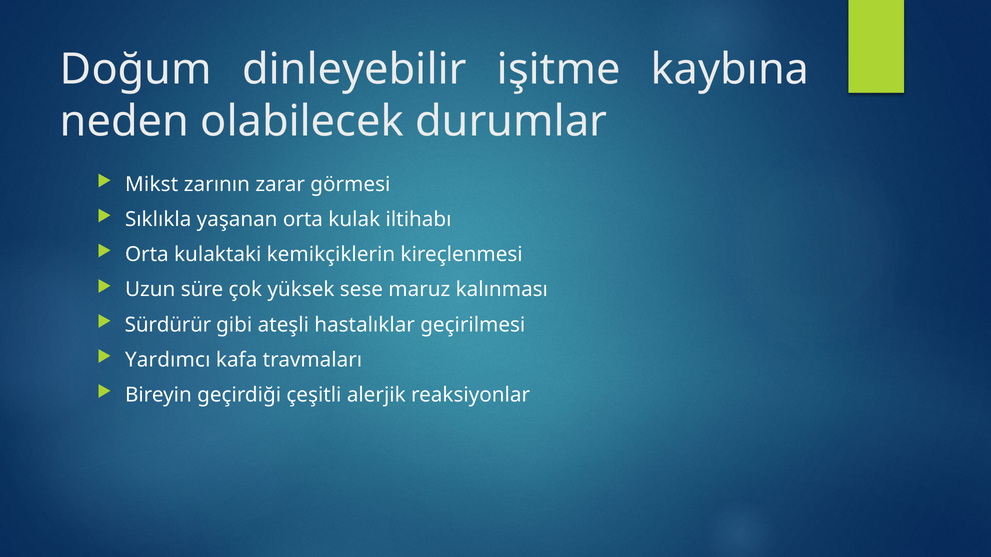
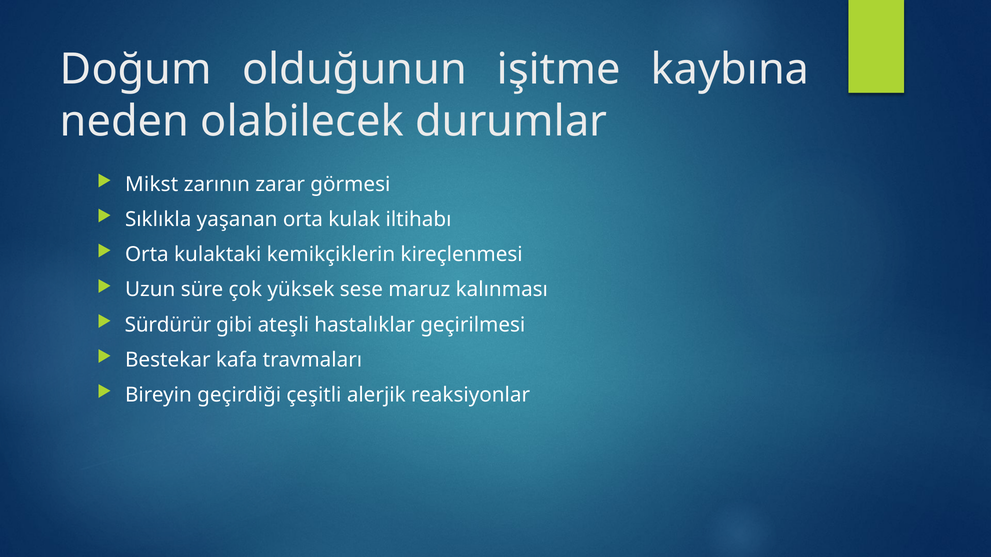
dinleyebilir: dinleyebilir -> olduğunun
Yardımcı: Yardımcı -> Bestekar
